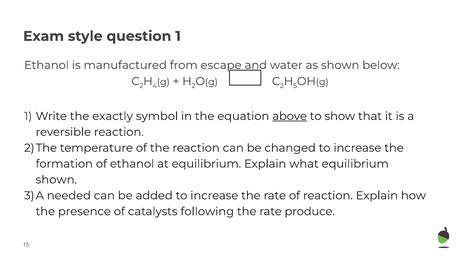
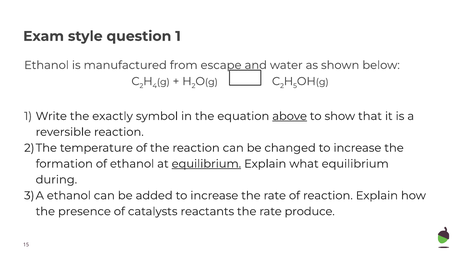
equilibrium at (206, 164) underline: none -> present
shown at (56, 179): shown -> during
needed at (69, 195): needed -> ethanol
following: following -> reactants
